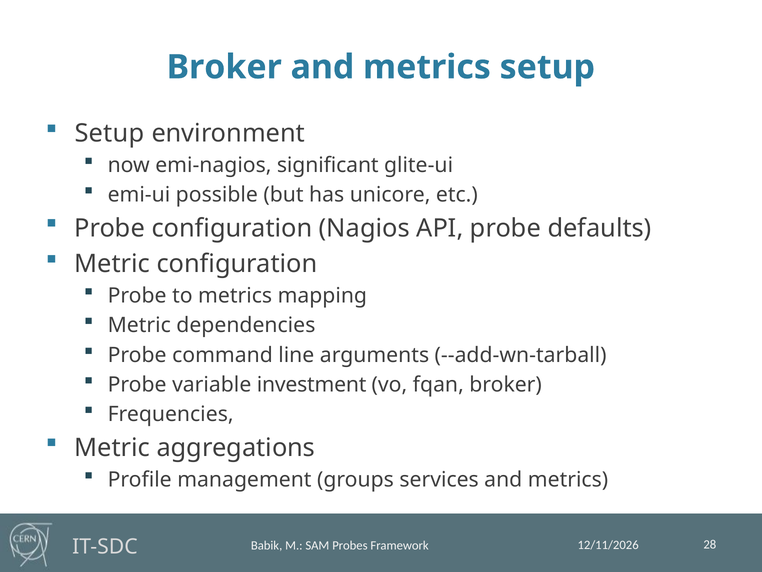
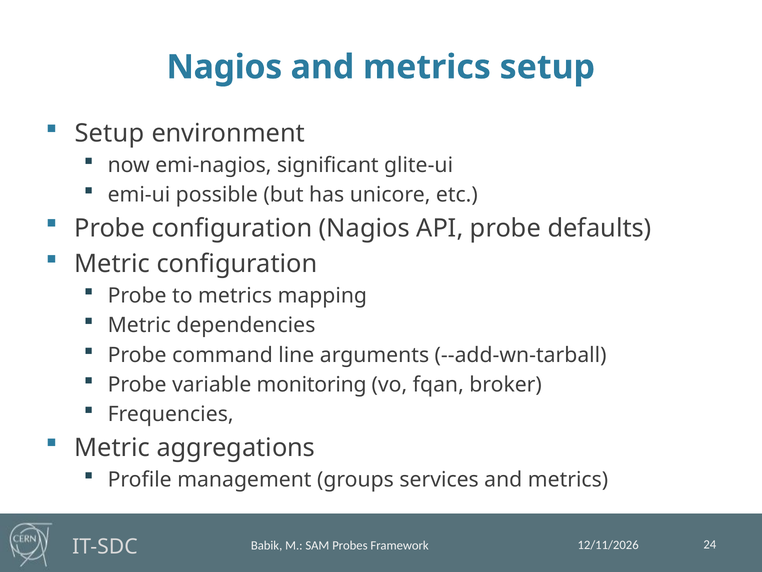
Broker at (224, 67): Broker -> Nagios
investment: investment -> monitoring
28: 28 -> 24
